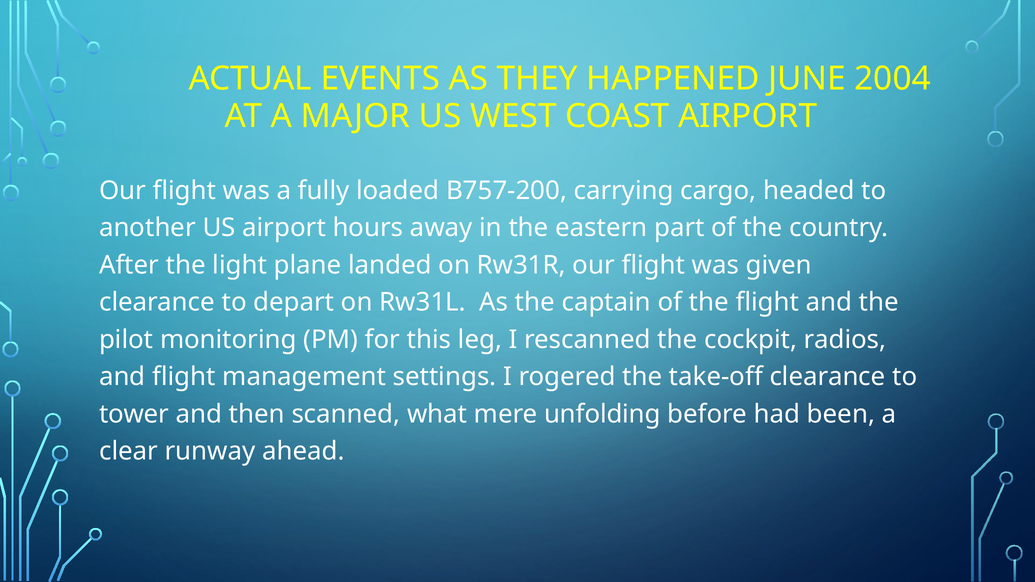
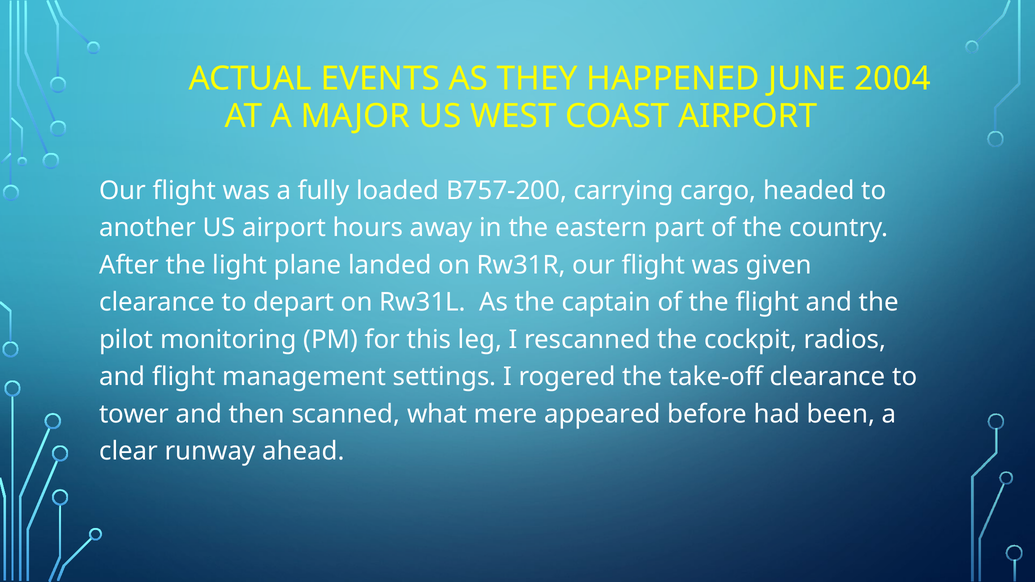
unfolding: unfolding -> appeared
